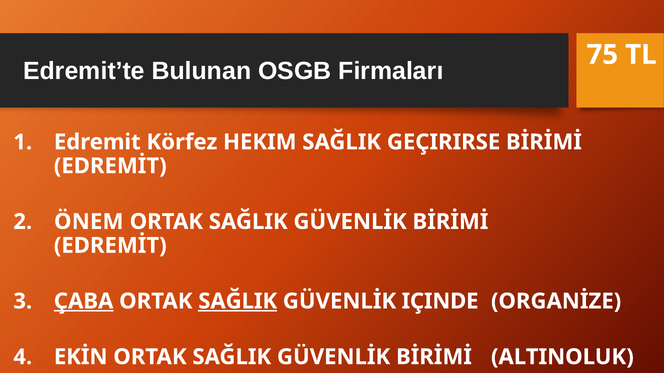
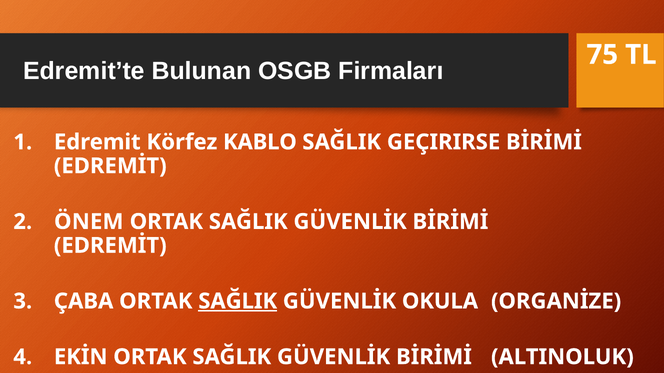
HEKIM: HEKIM -> KABLO
ÇABA underline: present -> none
IÇINDE: IÇINDE -> OKULA
